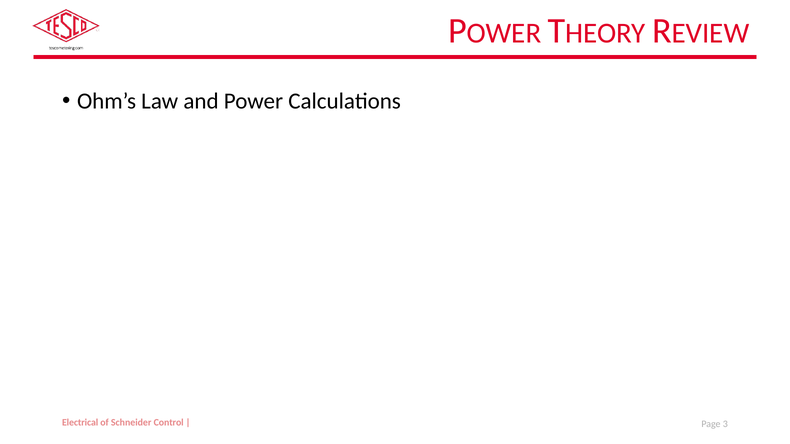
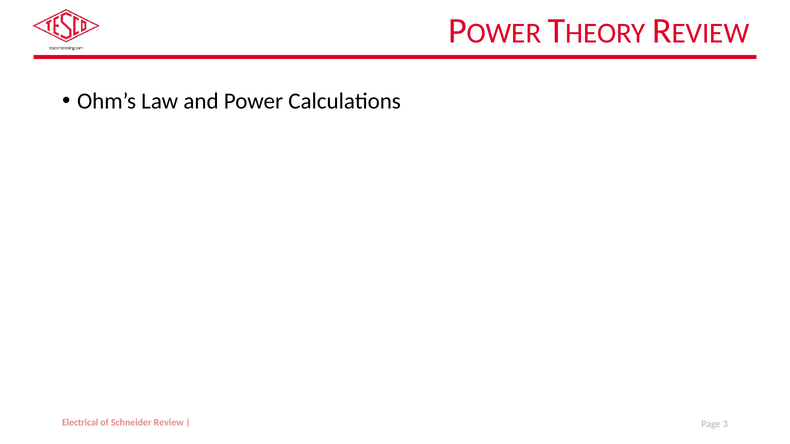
Control: Control -> Review
